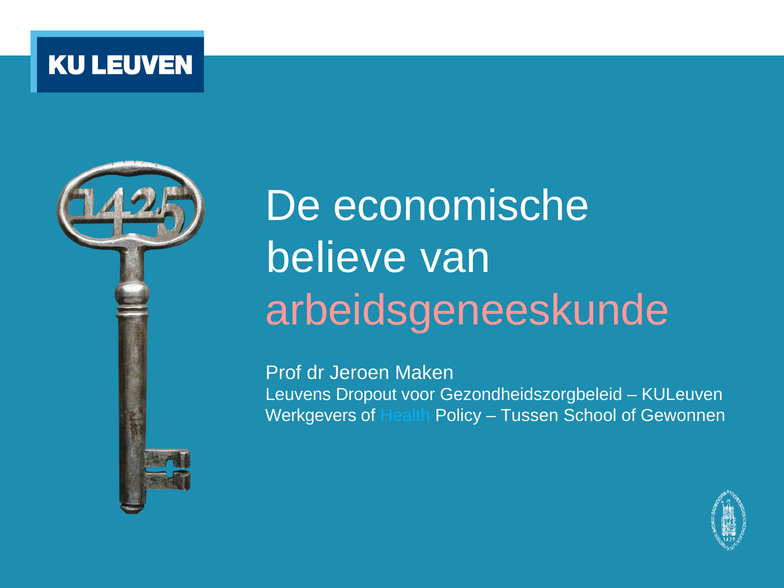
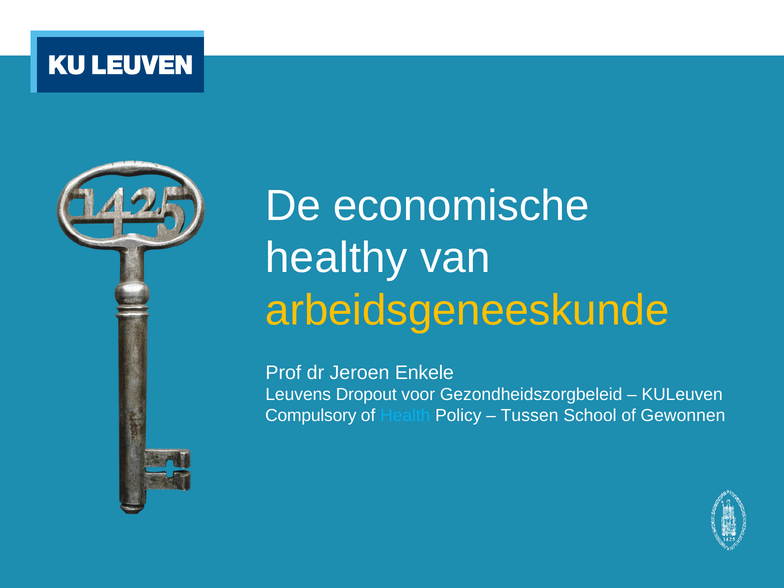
believe: believe -> healthy
arbeidsgeneeskunde colour: pink -> yellow
Maken: Maken -> Enkele
Werkgevers: Werkgevers -> Compulsory
